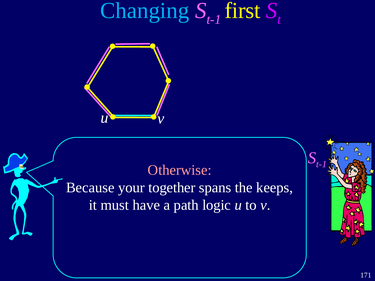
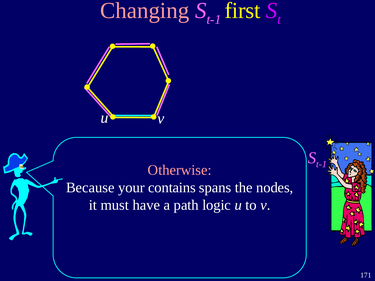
Changing colour: light blue -> pink
together: together -> contains
keeps: keeps -> nodes
